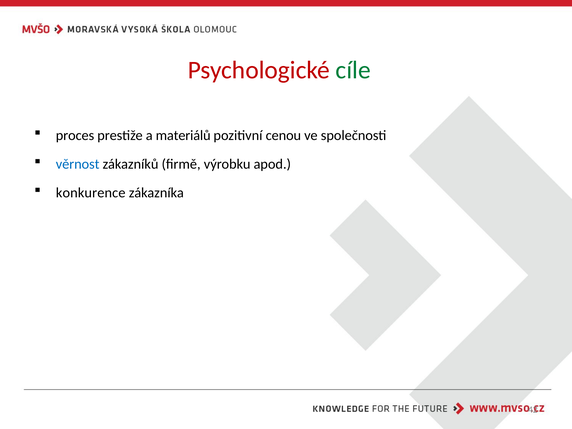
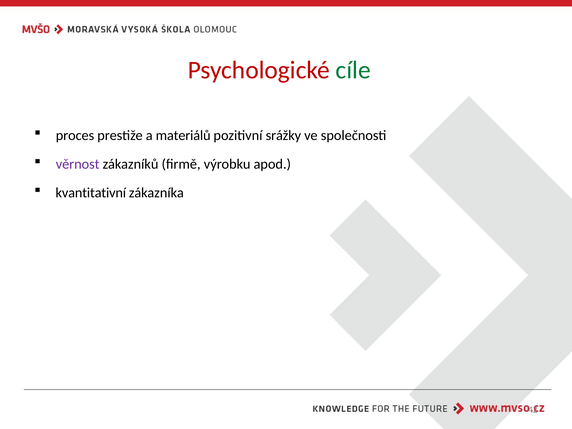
cenou: cenou -> srážky
věrnost colour: blue -> purple
konkurence: konkurence -> kvantitativní
